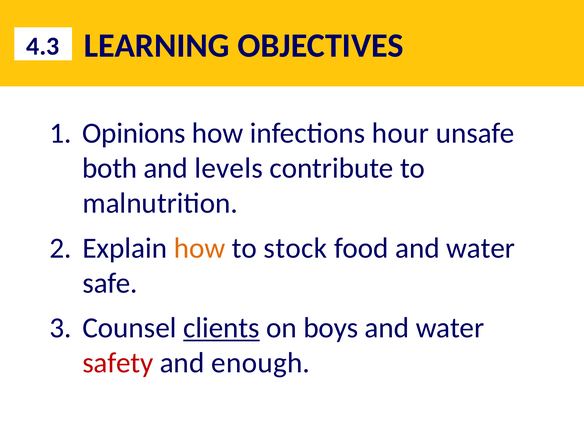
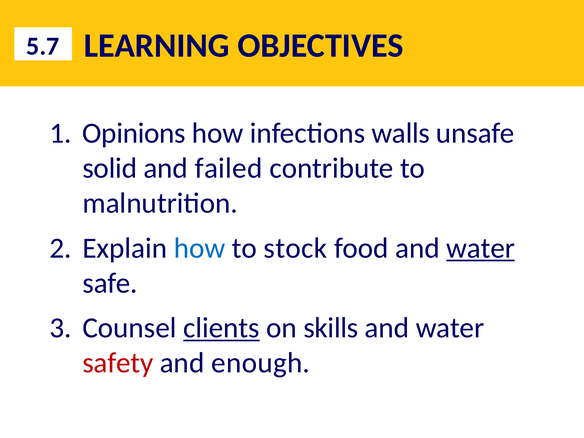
4.3: 4.3 -> 5.7
hour: hour -> walls
both: both -> solid
levels: levels -> failed
how at (200, 248) colour: orange -> blue
water at (481, 248) underline: none -> present
boys: boys -> skills
